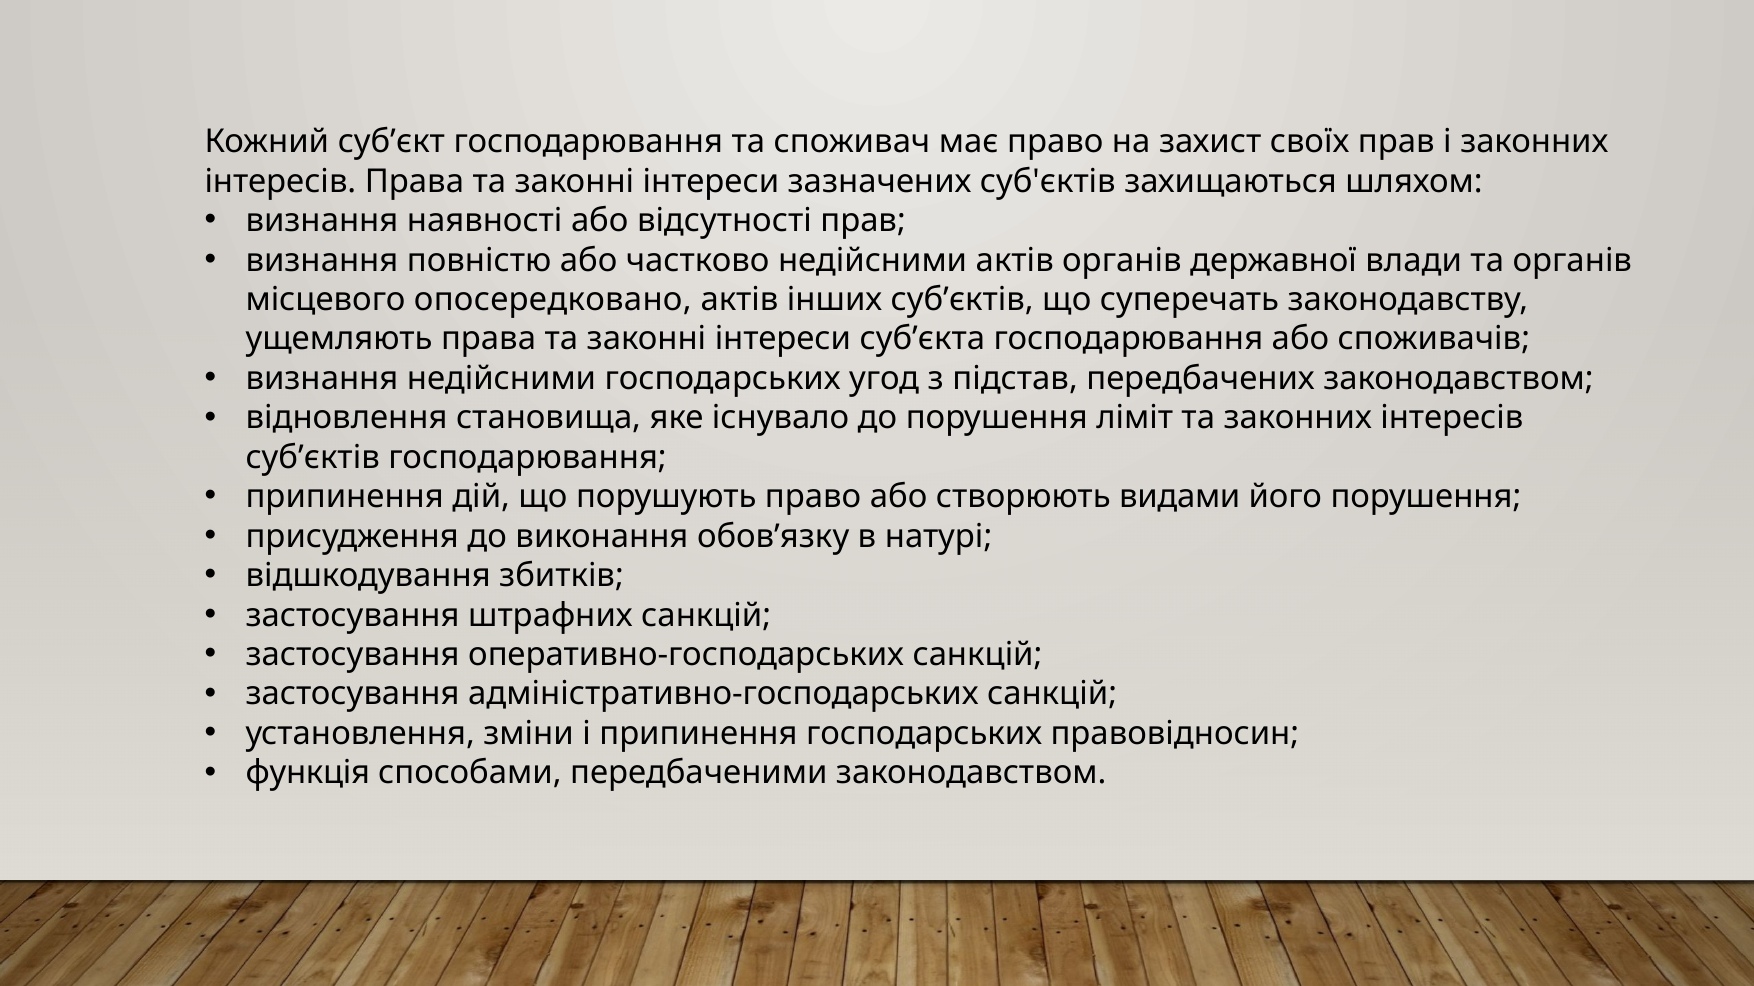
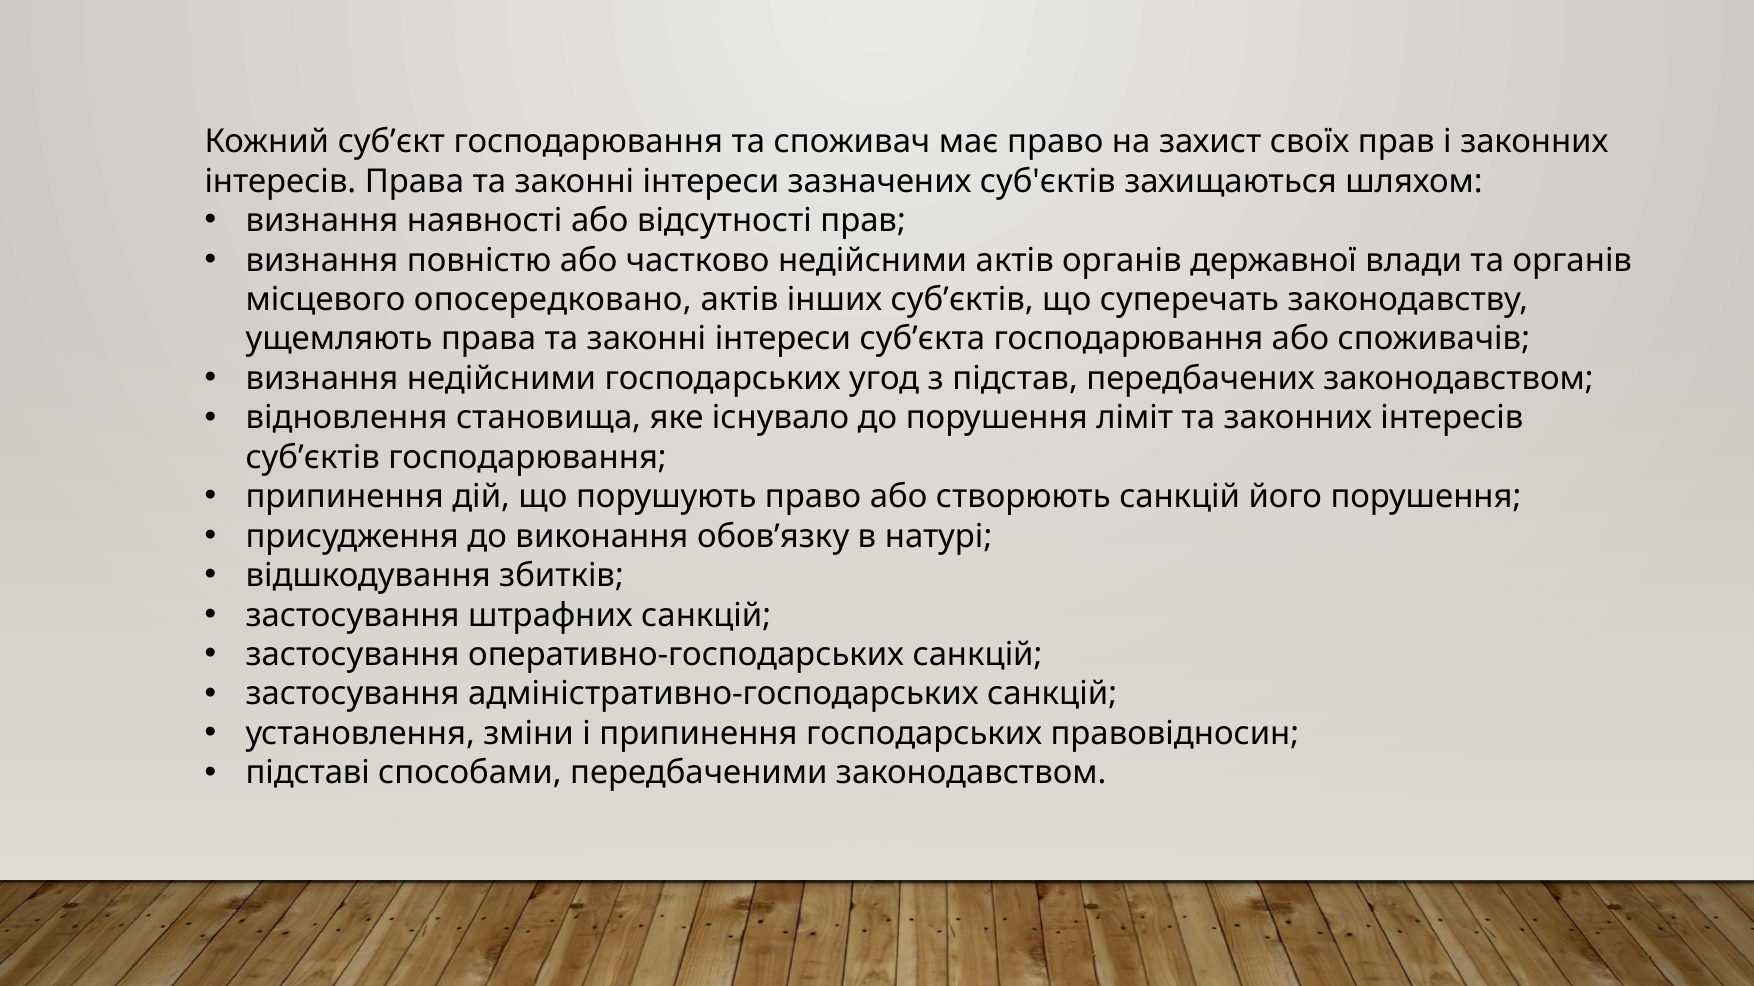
створюють видами: видами -> санкцій
функція: функція -> підставі
